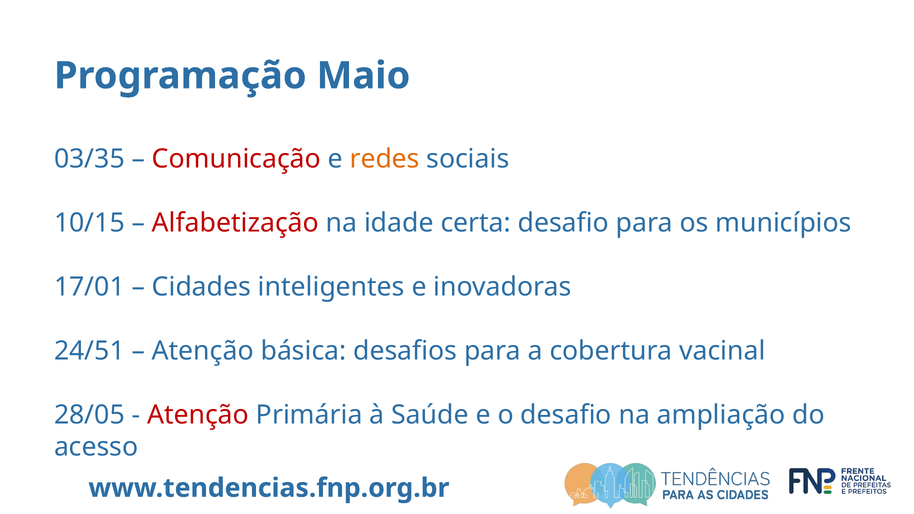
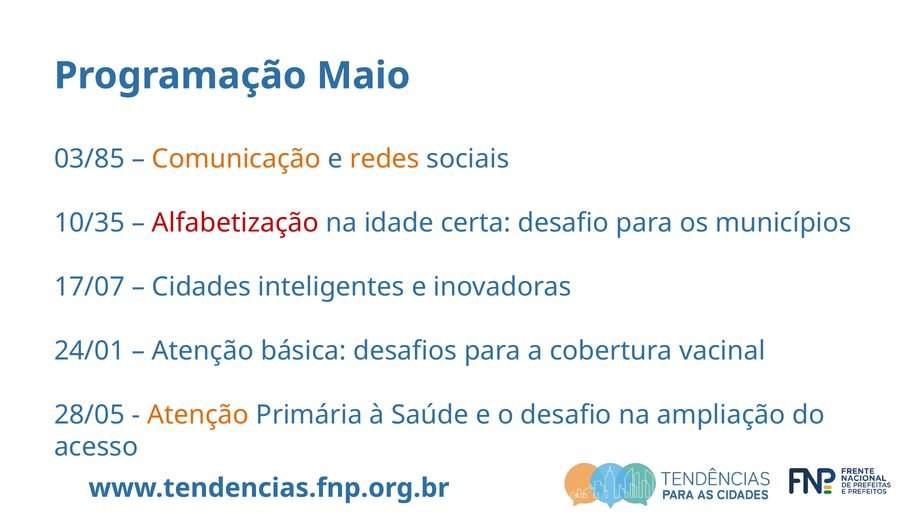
03/35: 03/35 -> 03/85
Comunicação colour: red -> orange
10/15: 10/15 -> 10/35
17/01: 17/01 -> 17/07
24/51: 24/51 -> 24/01
Atenção at (198, 415) colour: red -> orange
